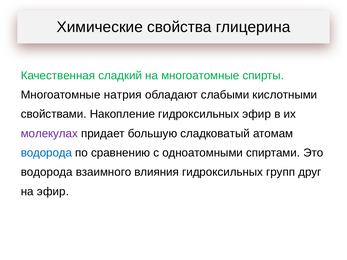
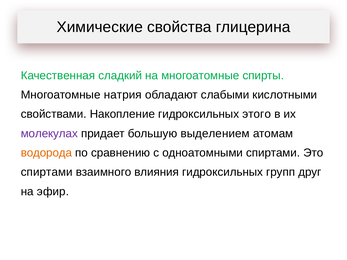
гидроксильных эфир: эфир -> этого
сладковатый: сладковатый -> выделением
водорода at (46, 153) colour: blue -> orange
водорода at (47, 172): водорода -> спиртами
